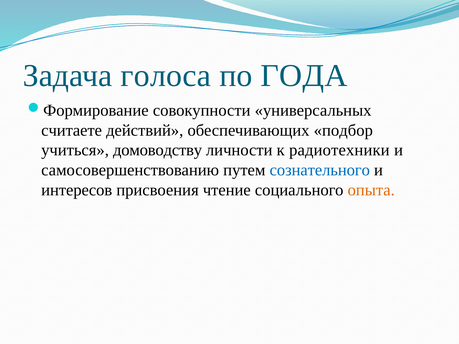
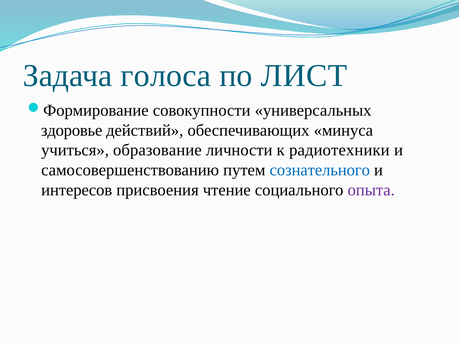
ГОДА: ГОДА -> ЛИСТ
считаете: считаете -> здоровье
подбор: подбор -> минуса
домоводству: домоводству -> образование
опыта colour: orange -> purple
